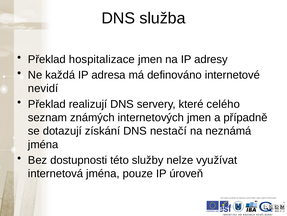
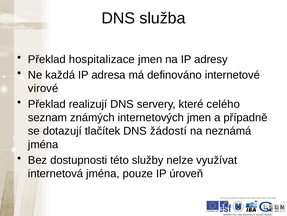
nevidí: nevidí -> virové
získání: získání -> tlačítek
nestačí: nestačí -> žádostí
